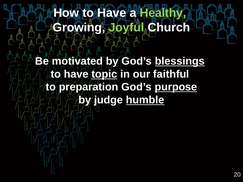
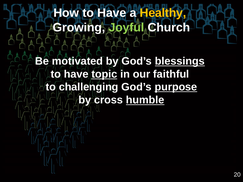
Healthy colour: light green -> yellow
preparation: preparation -> challenging
judge: judge -> cross
